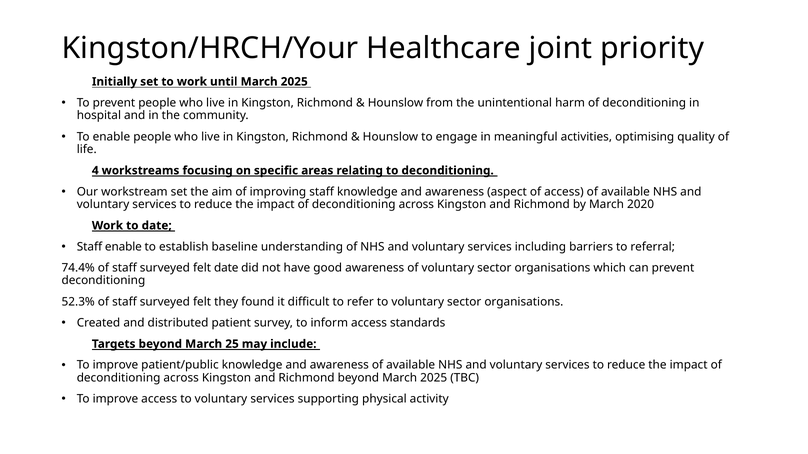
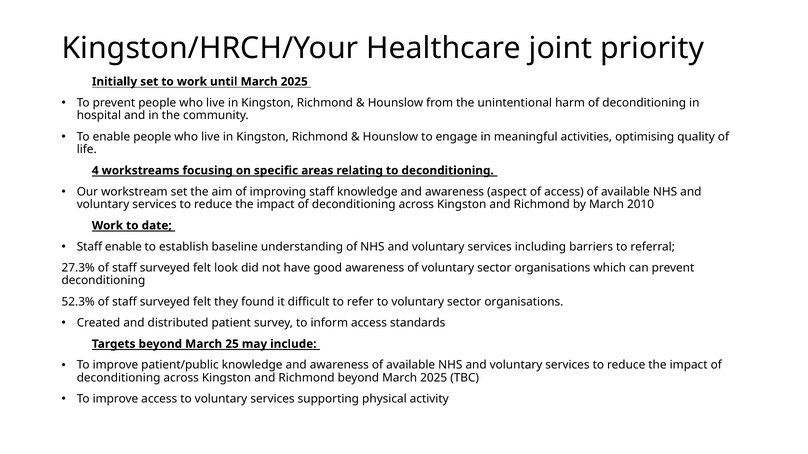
2020: 2020 -> 2010
74.4%: 74.4% -> 27.3%
felt date: date -> look
